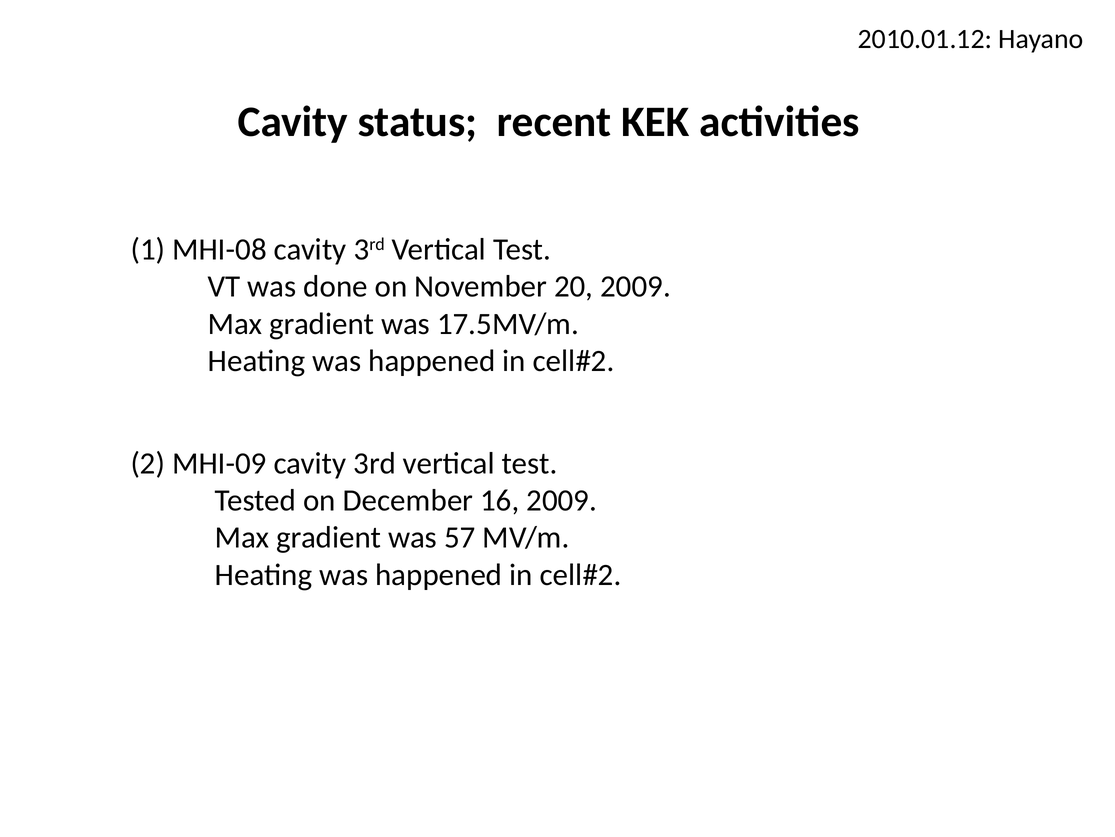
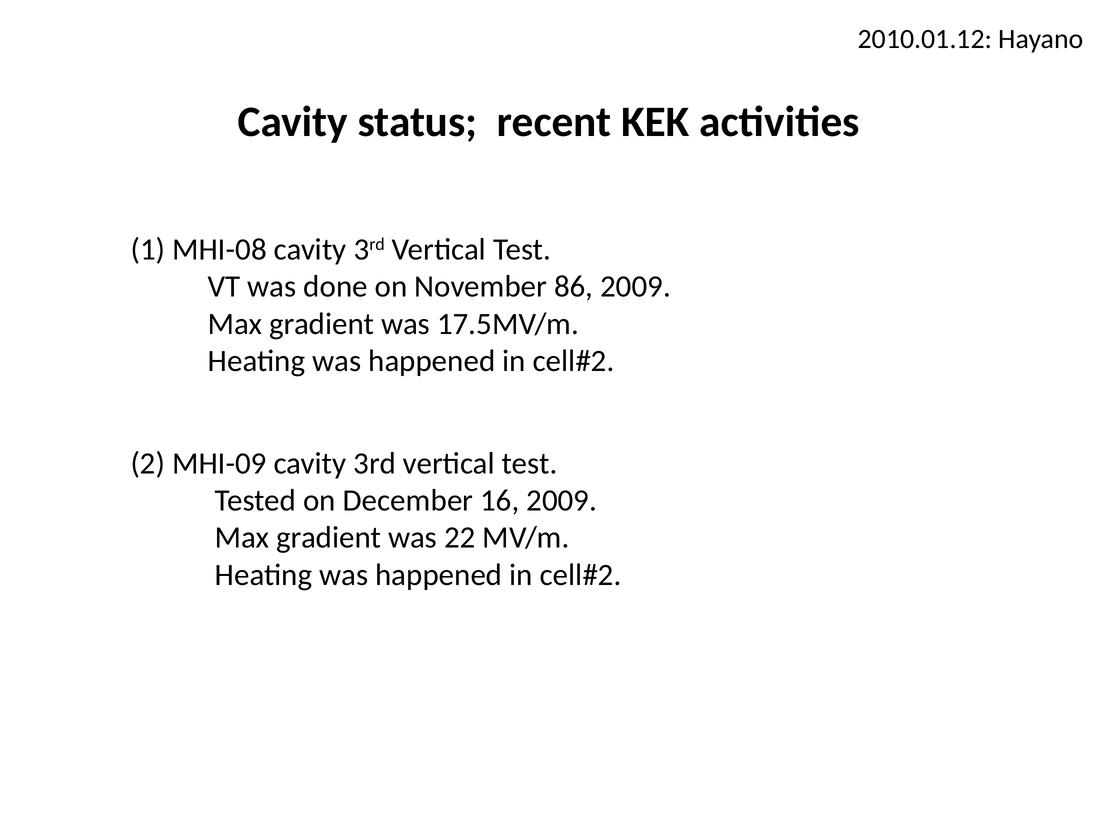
20: 20 -> 86
57: 57 -> 22
